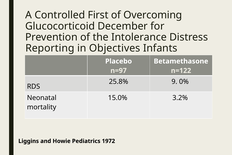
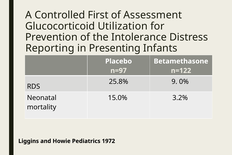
Overcoming: Overcoming -> Assessment
December: December -> Utilization
Objectives: Objectives -> Presenting
